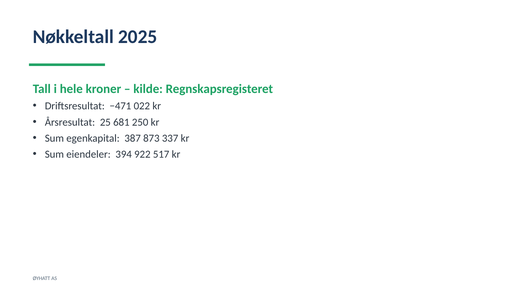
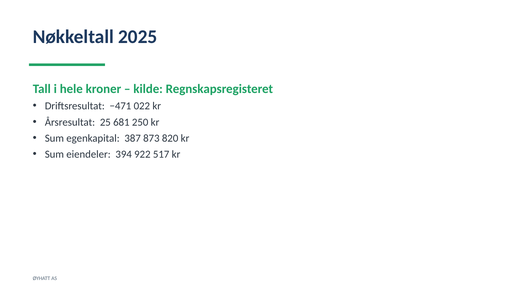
337: 337 -> 820
